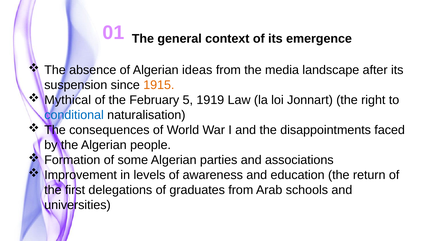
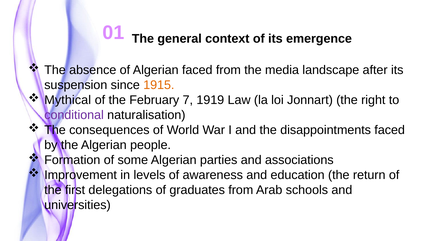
Algerian ideas: ideas -> faced
5: 5 -> 7
conditional colour: blue -> purple
